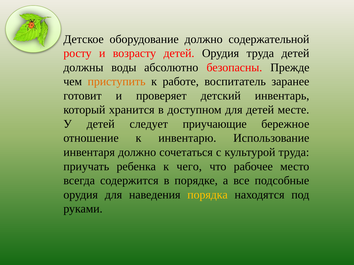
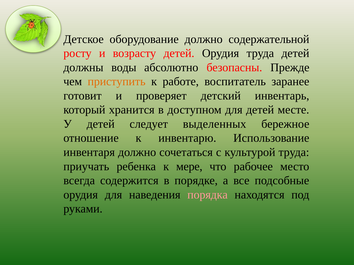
приучающие: приучающие -> выделенных
чего: чего -> мере
порядка colour: yellow -> pink
